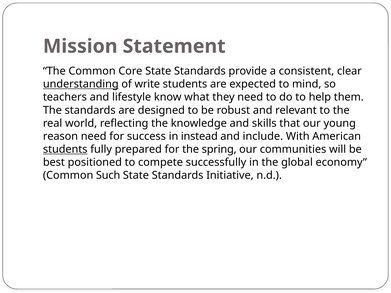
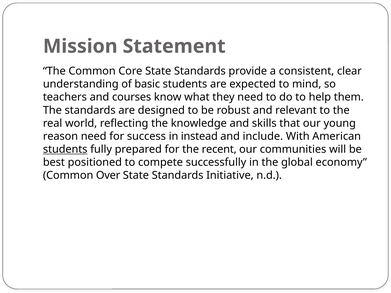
understanding underline: present -> none
write: write -> basic
lifestyle: lifestyle -> courses
spring: spring -> recent
Such: Such -> Over
